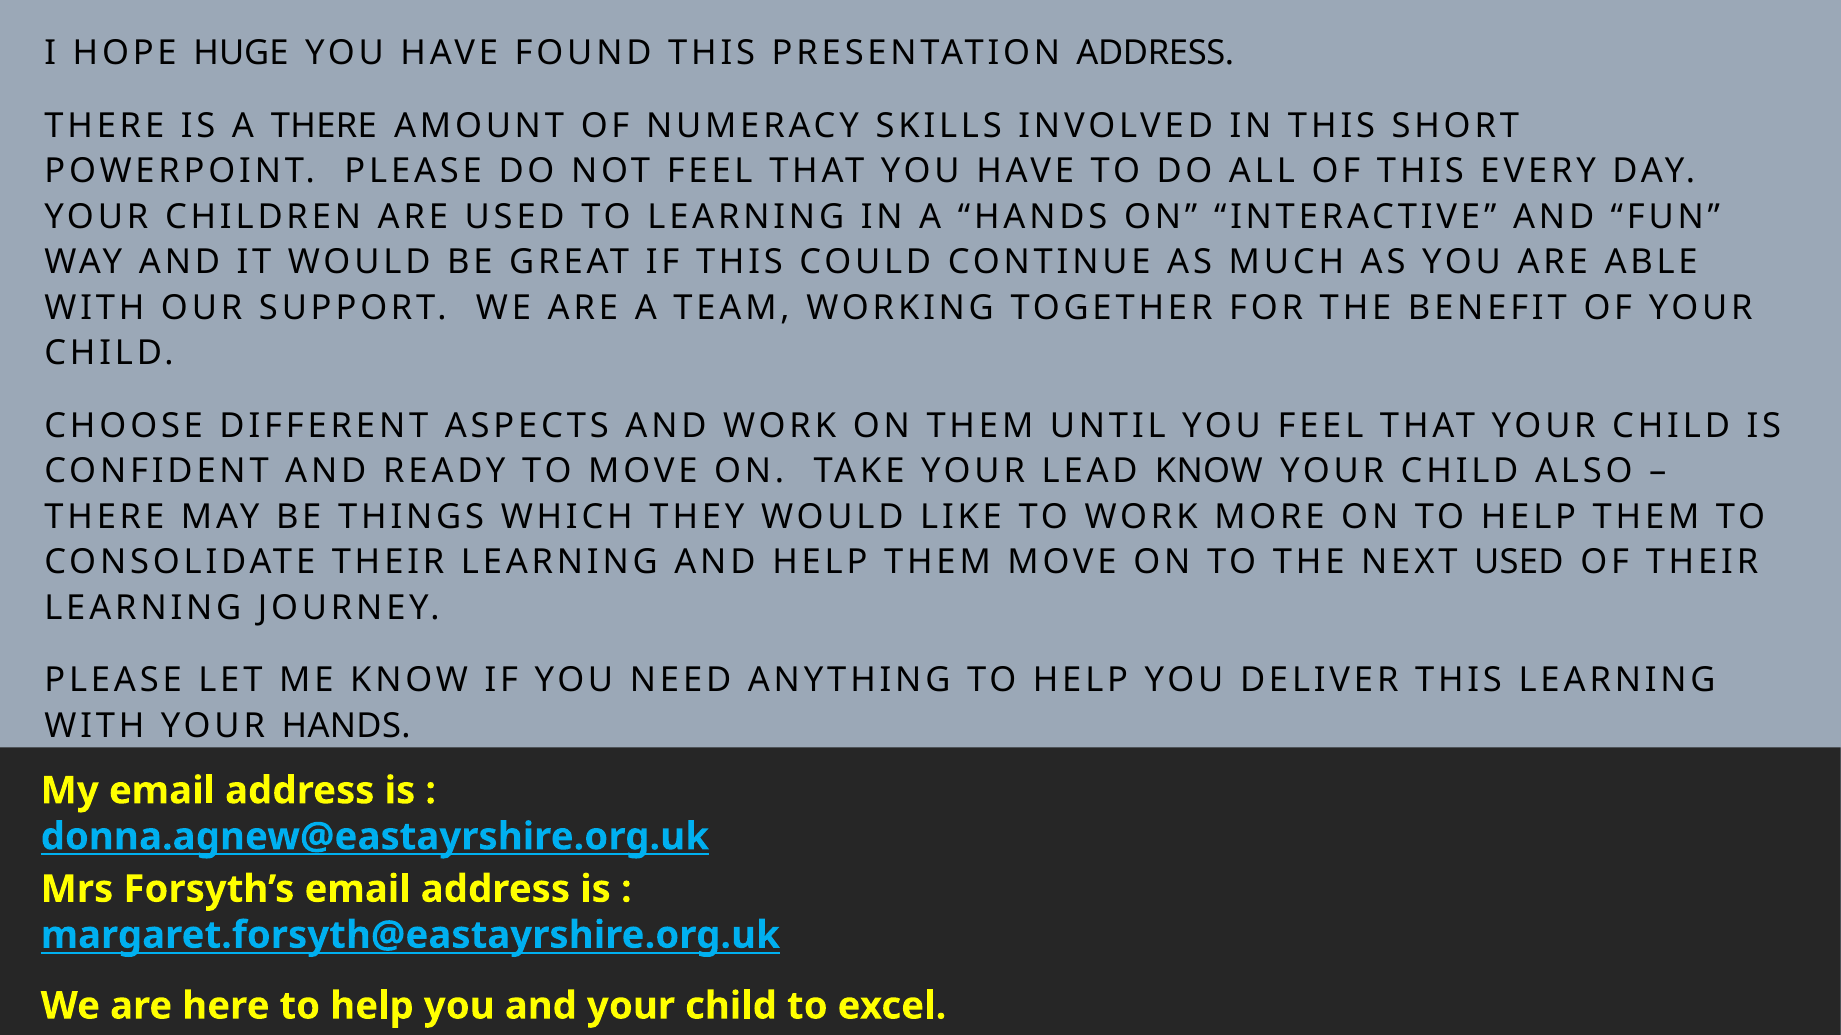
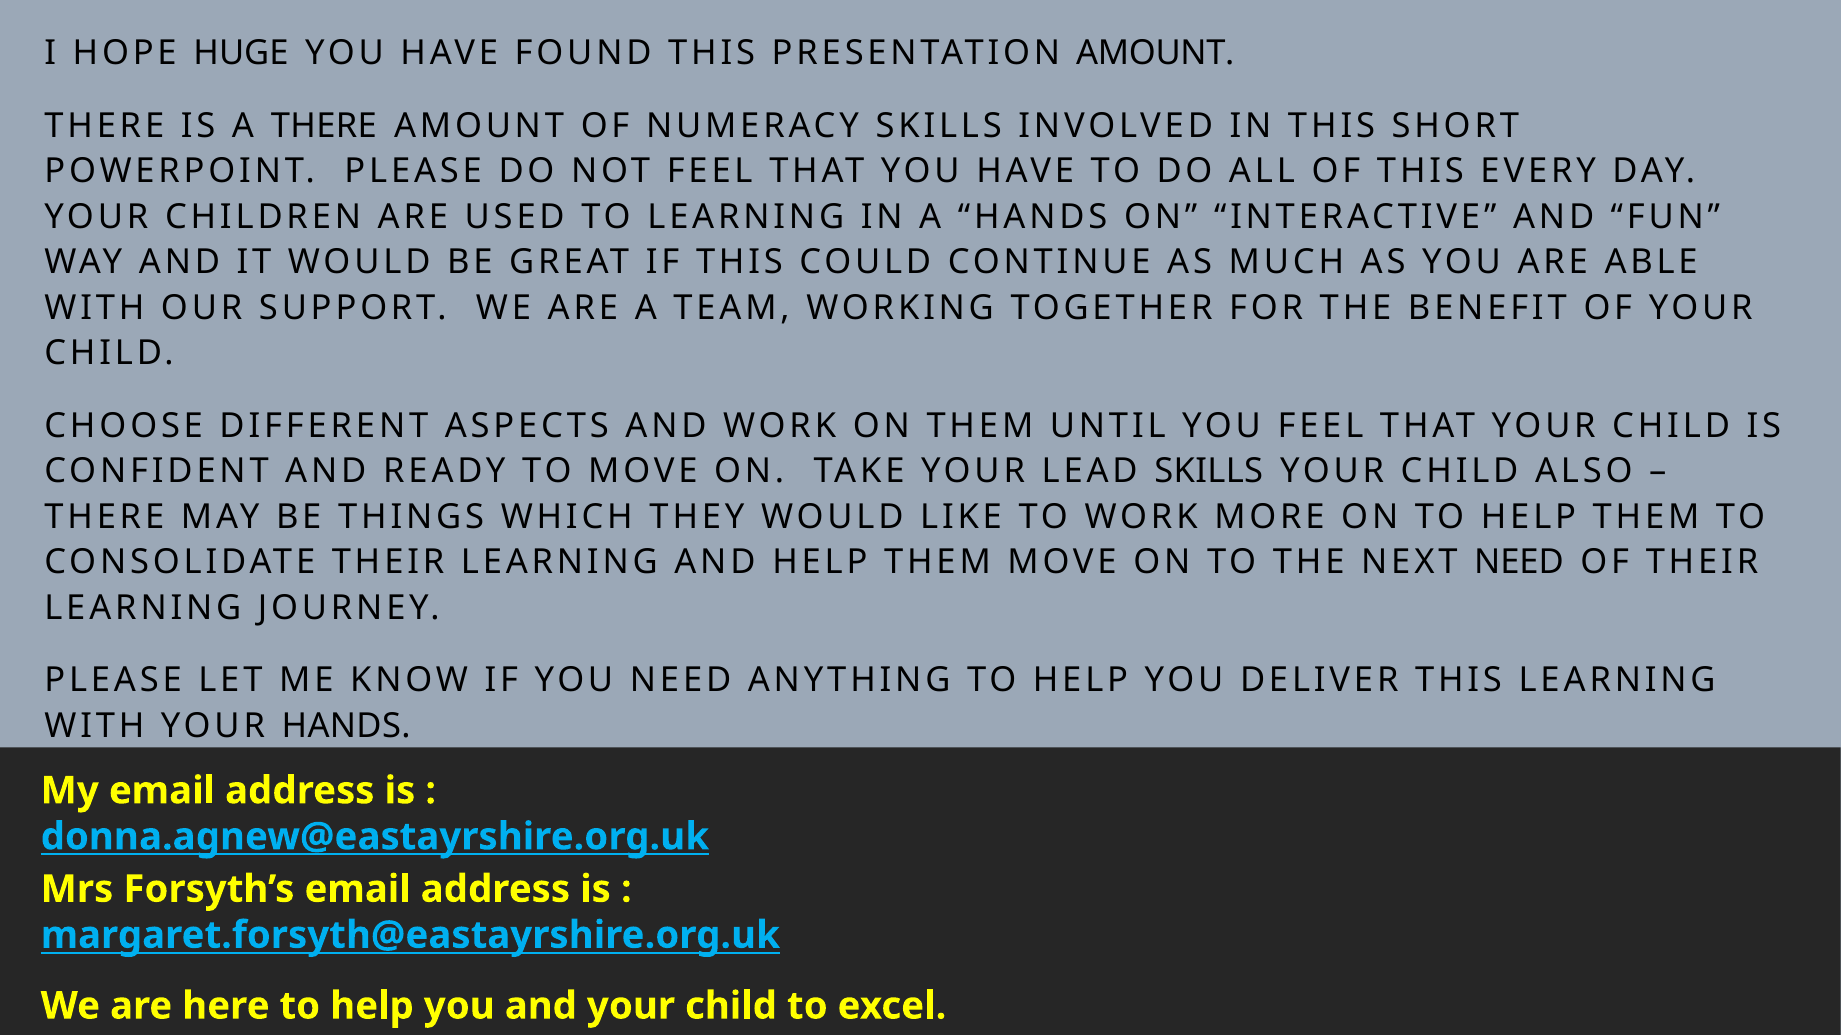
PRESENTATION ADDRESS: ADDRESS -> AMOUNT
LEAD KNOW: KNOW -> SKILLS
NEXT USED: USED -> NEED
